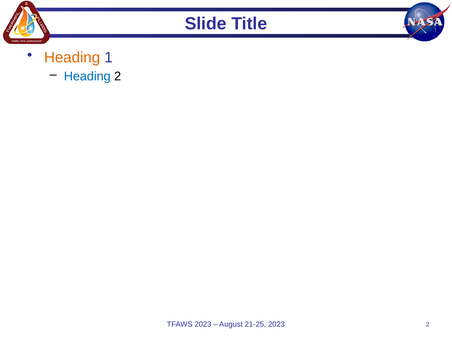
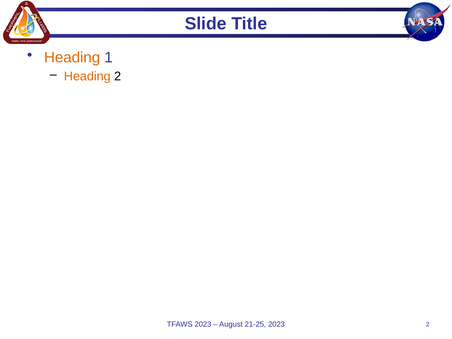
Heading at (87, 76) colour: blue -> orange
